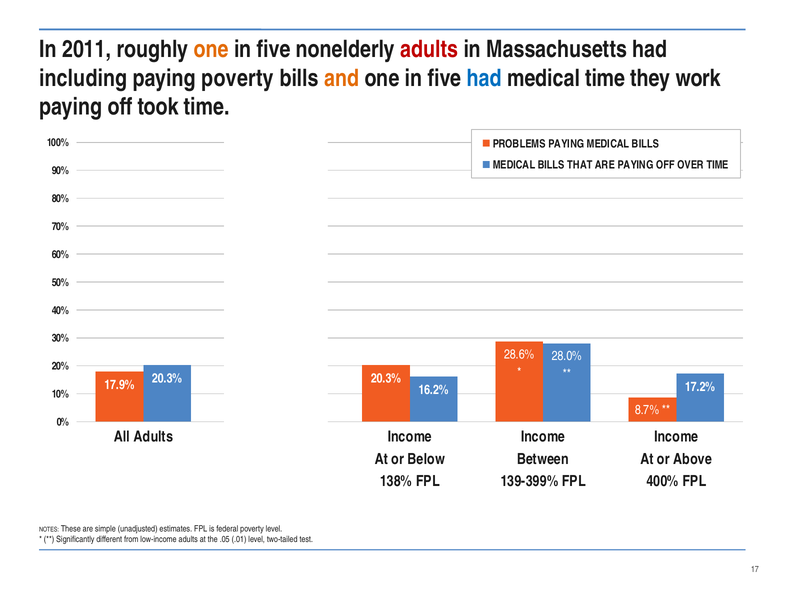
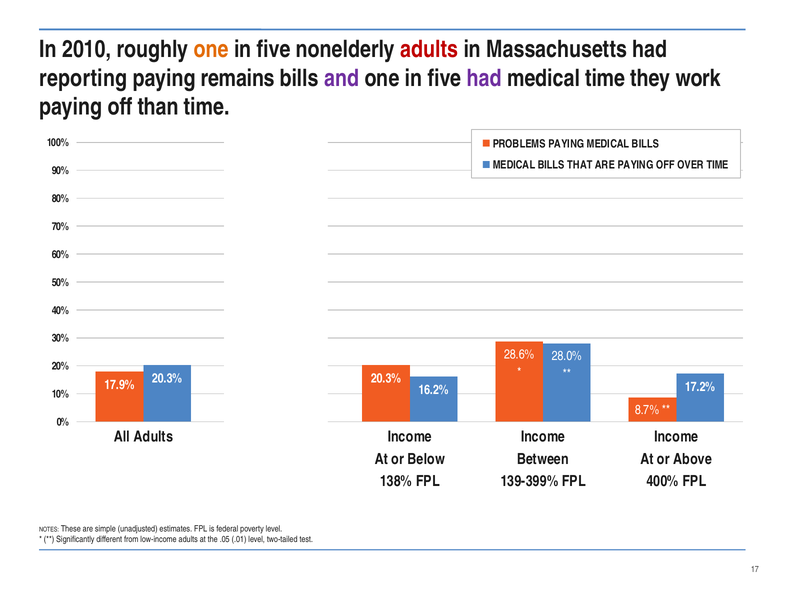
2011: 2011 -> 2010
including: including -> reporting
paying poverty: poverty -> remains
and colour: orange -> purple
had at (484, 78) colour: blue -> purple
took: took -> than
